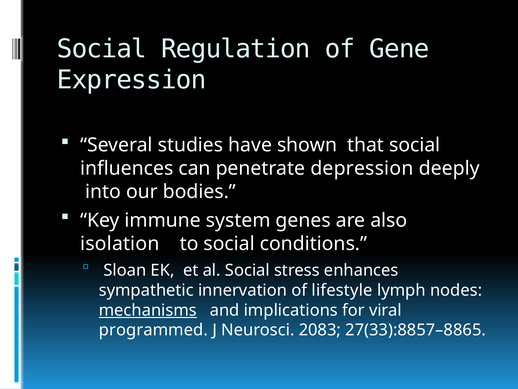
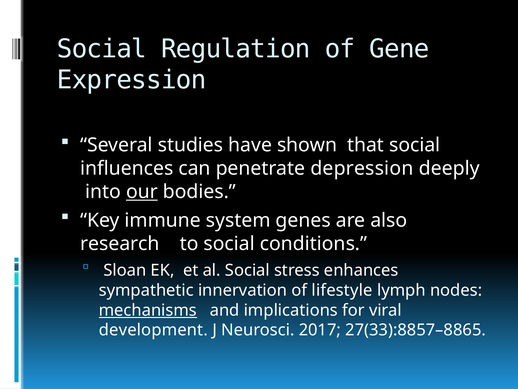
our underline: none -> present
isolation: isolation -> research
programmed: programmed -> development
2083: 2083 -> 2017
